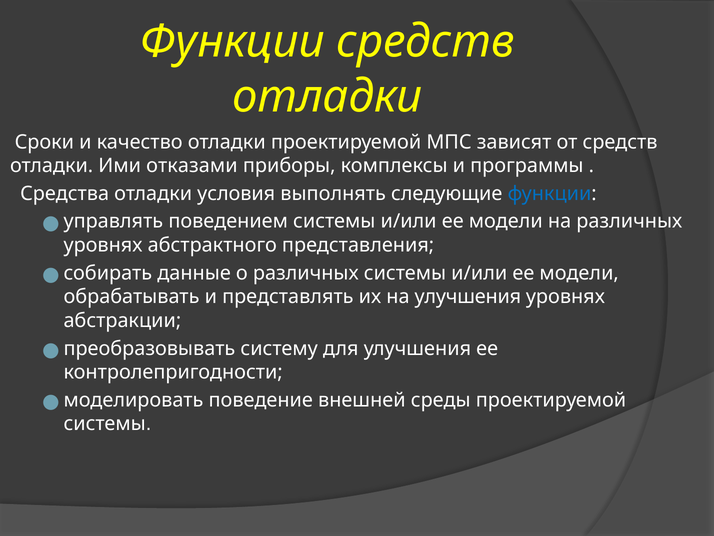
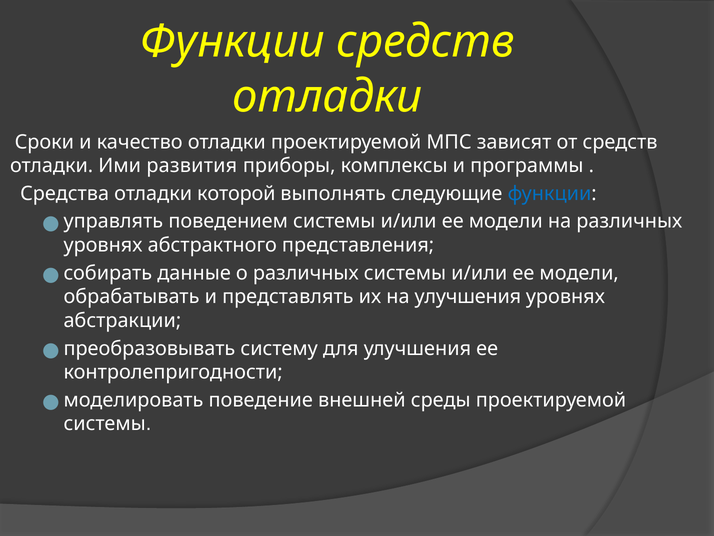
отказами: отказами -> развития
условия: условия -> которой
